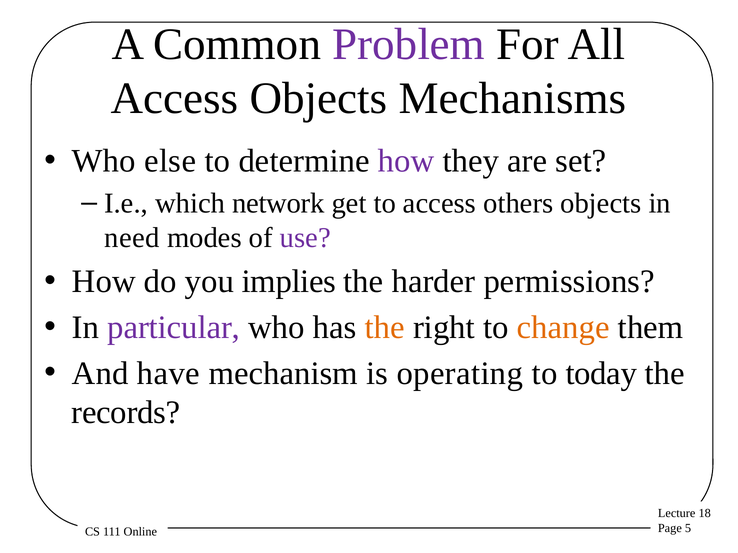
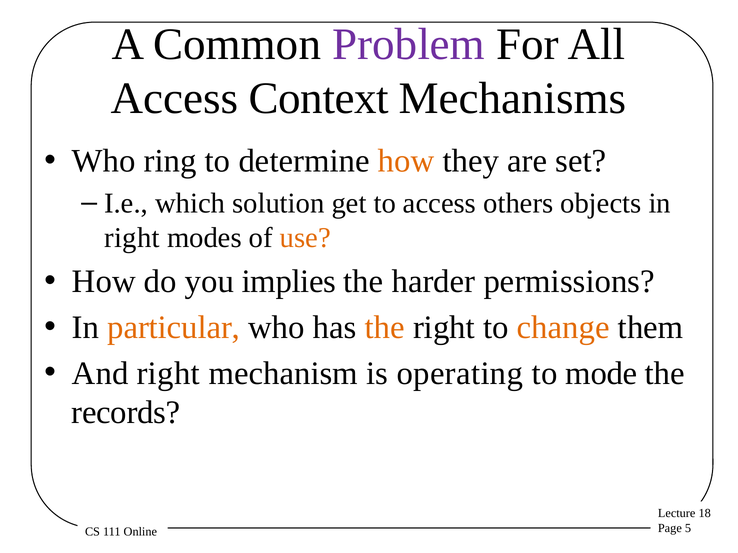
Access Objects: Objects -> Context
else: else -> ring
how at (406, 161) colour: purple -> orange
network: network -> solution
need at (132, 238): need -> right
use colour: purple -> orange
particular colour: purple -> orange
And have: have -> right
today: today -> mode
